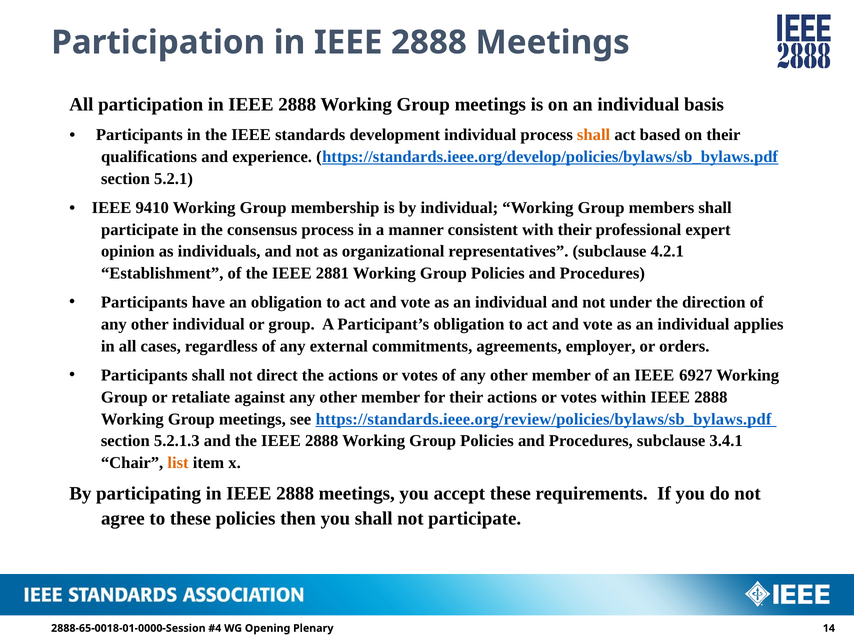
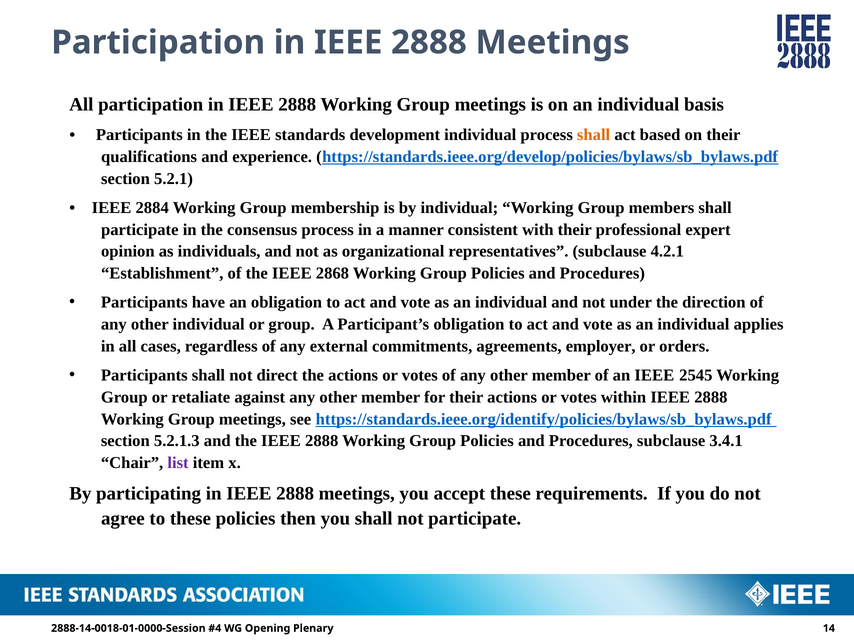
9410: 9410 -> 2884
2881: 2881 -> 2868
6927: 6927 -> 2545
https://standards.ieee.org/review/policies/bylaws/sb_bylaws.pdf: https://standards.ieee.org/review/policies/bylaws/sb_bylaws.pdf -> https://standards.ieee.org/identify/policies/bylaws/sb_bylaws.pdf
list colour: orange -> purple
2888-65-0018-01-0000-Session: 2888-65-0018-01-0000-Session -> 2888-14-0018-01-0000-Session
